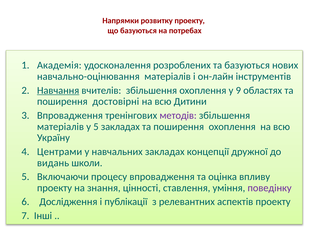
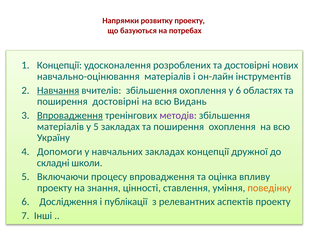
Академія at (59, 65): Академія -> Концепції
та базуються: базуються -> достовірні
у 9: 9 -> 6
Дитини: Дитини -> Видань
Впровадження at (70, 116) underline: none -> present
Центрами: Центрами -> Допомоги
видань: видань -> складні
поведінку colour: purple -> orange
